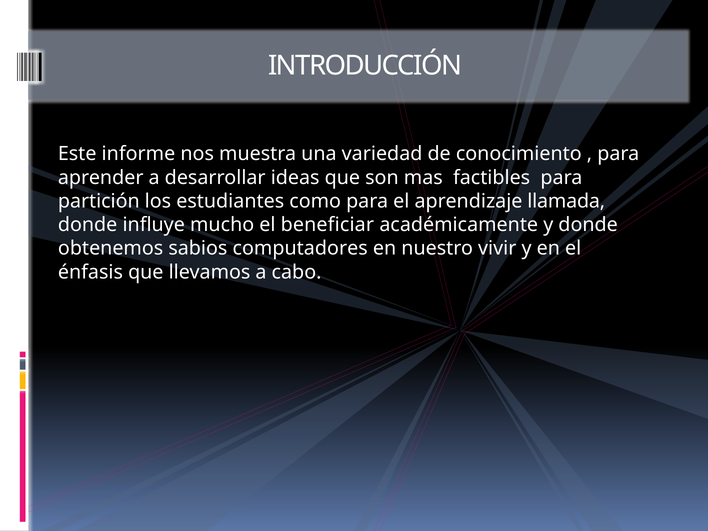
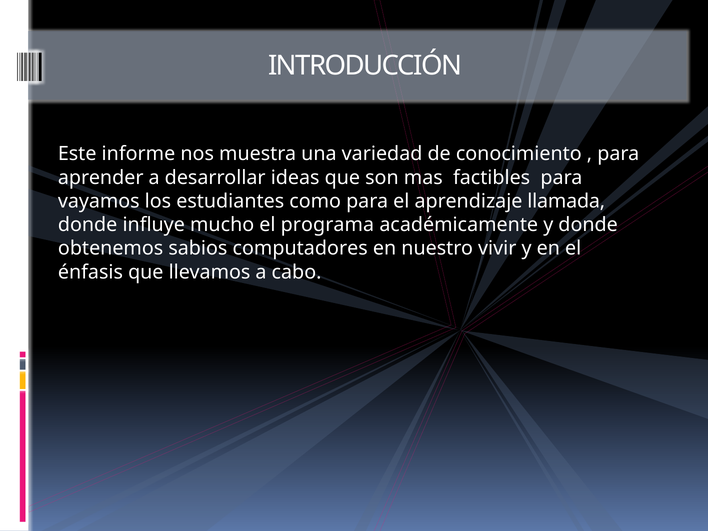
partición: partición -> vayamos
beneficiar: beneficiar -> programa
